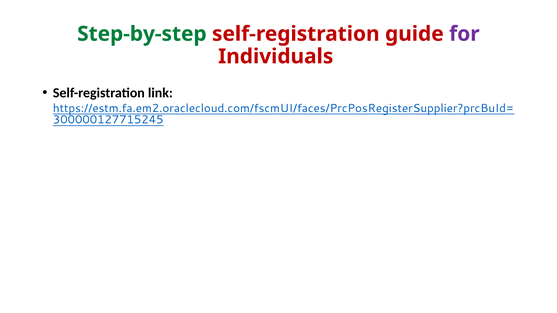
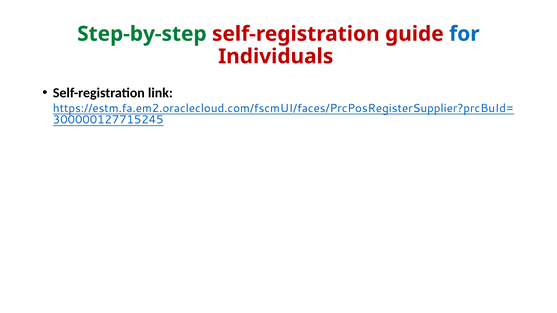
for colour: purple -> blue
